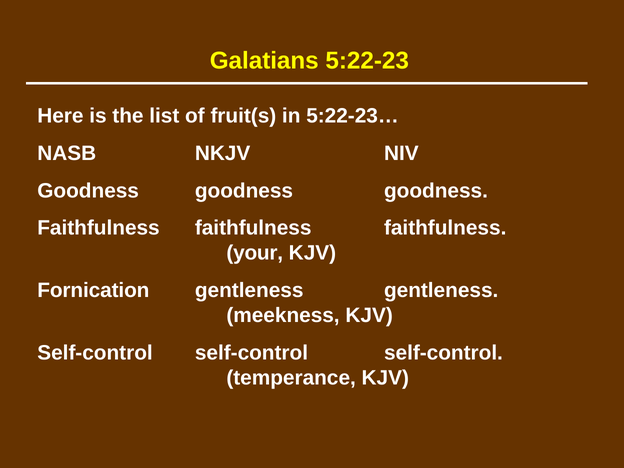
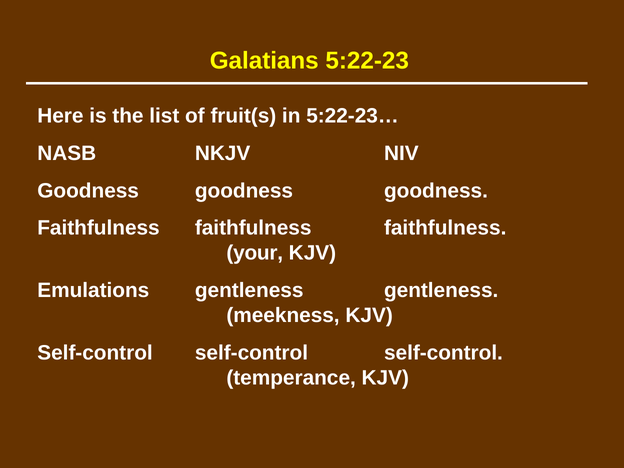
Fornication: Fornication -> Emulations
